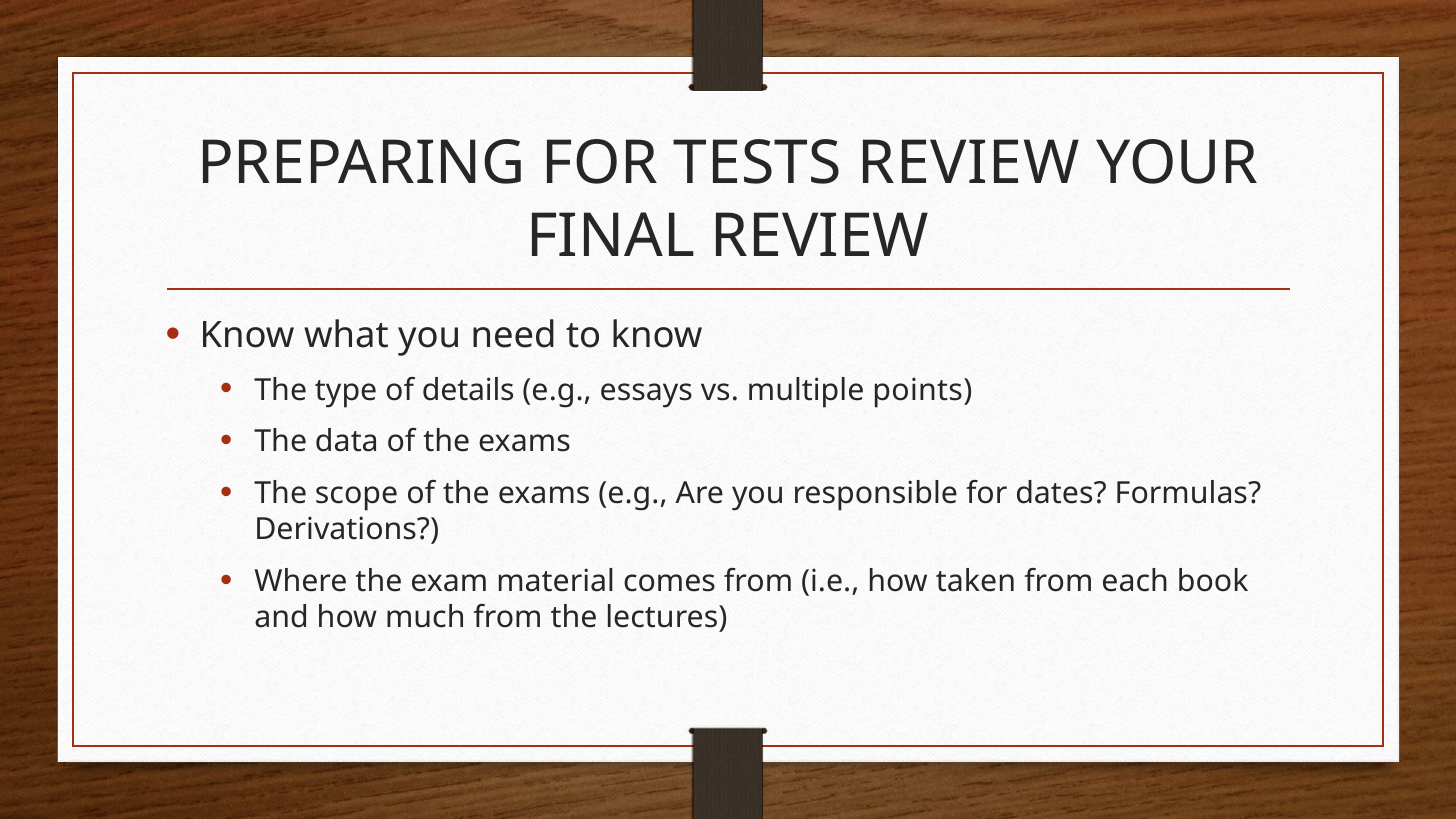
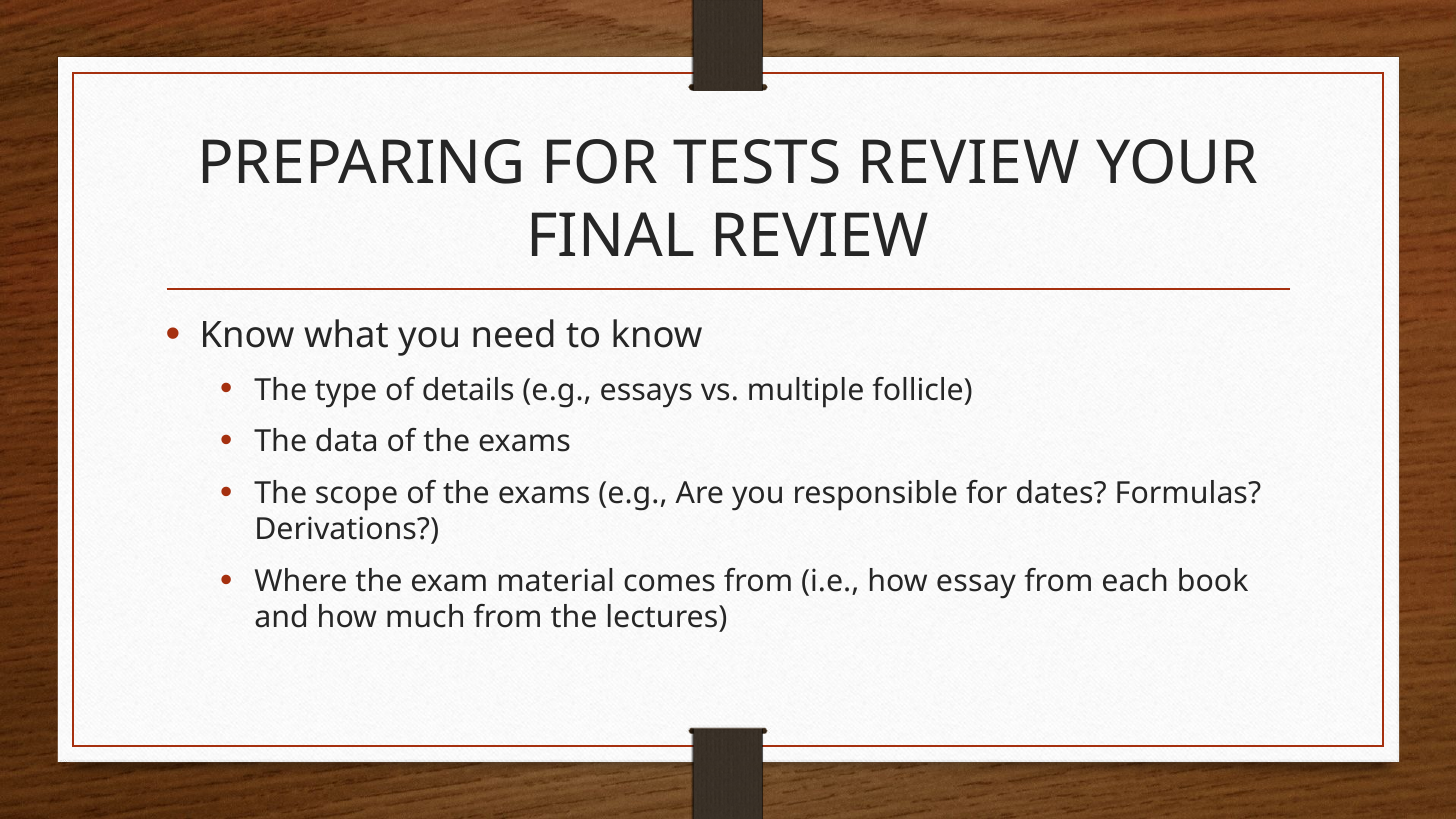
points: points -> follicle
taken: taken -> essay
